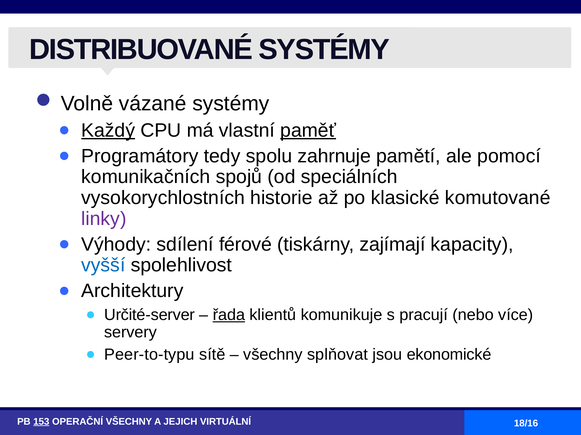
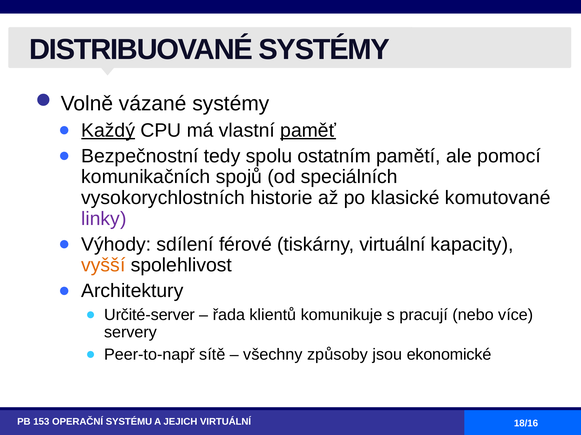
Programátory: Programátory -> Bezpečnostní
zahrnuje: zahrnuje -> ostatním
tiskárny zajímají: zajímají -> virtuální
vyšší colour: blue -> orange
řada underline: present -> none
Peer-to-typu: Peer-to-typu -> Peer-to-např
splňovat: splňovat -> způsoby
153 underline: present -> none
OPERAČNÍ VŠECHNY: VŠECHNY -> SYSTÉMU
